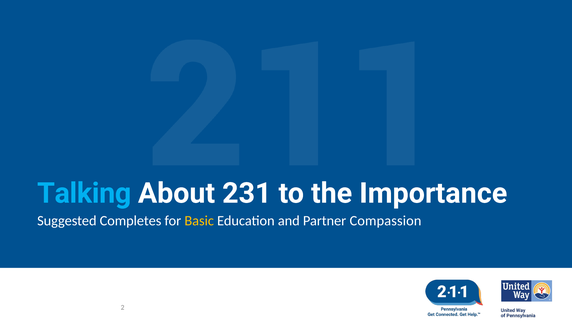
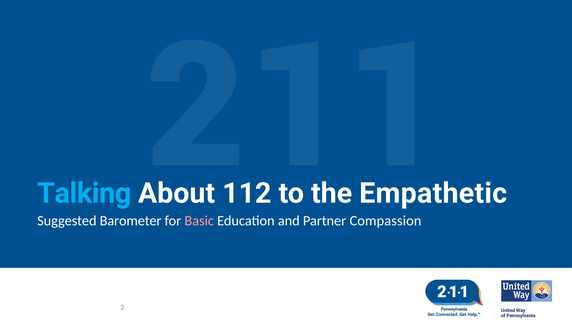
231: 231 -> 112
Importance: Importance -> Empathetic
Completes: Completes -> Barometer
Basic colour: yellow -> pink
